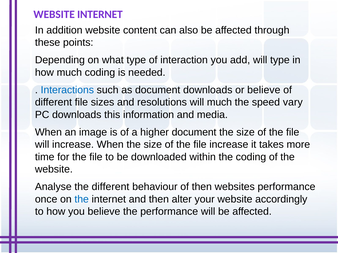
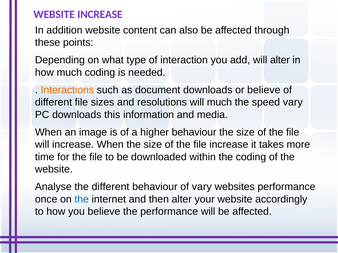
WEBSITE INTERNET: INTERNET -> INCREASE
will type: type -> alter
Interactions colour: blue -> orange
higher document: document -> behaviour
of then: then -> vary
